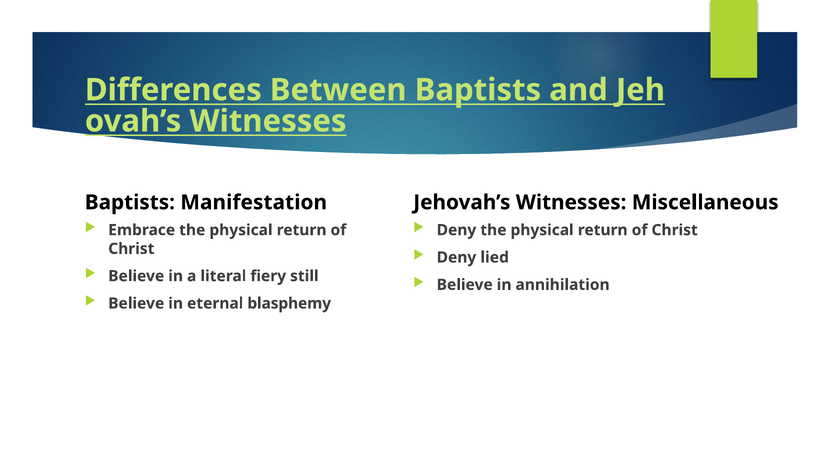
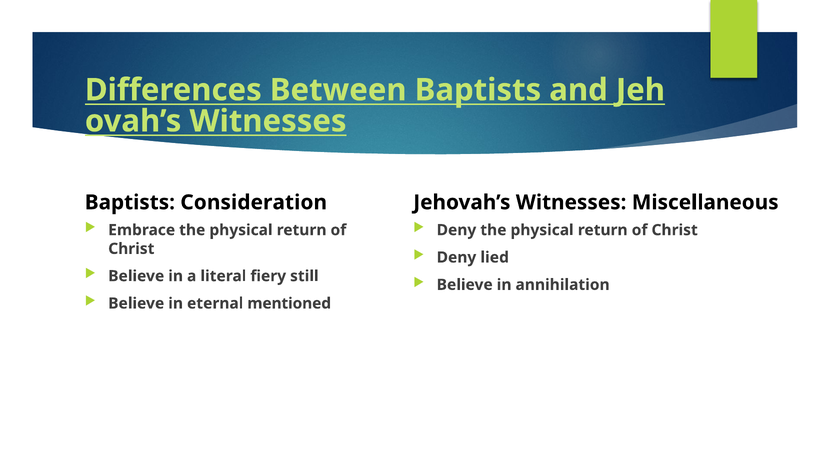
Manifestation: Manifestation -> Consideration
blasphemy: blasphemy -> mentioned
